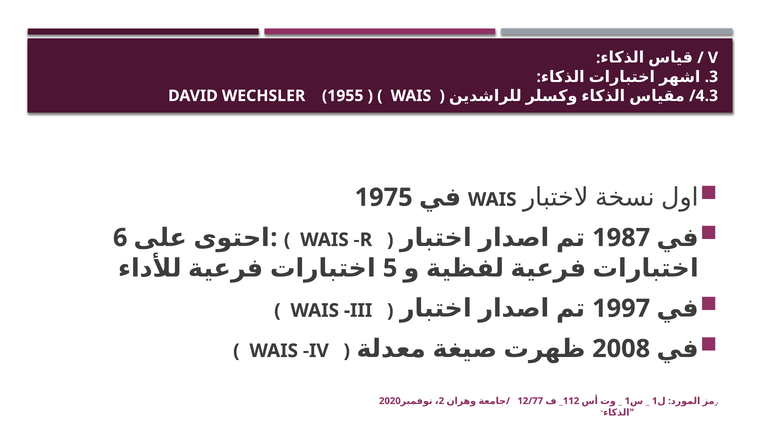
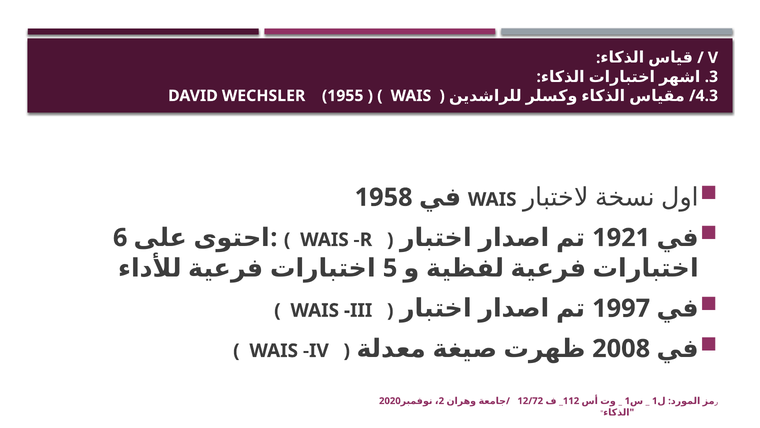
1975: 1975 -> 1958
1987: 1987 -> 1921
12/77: 12/77 -> 12/72
